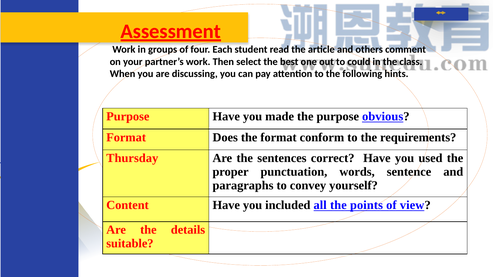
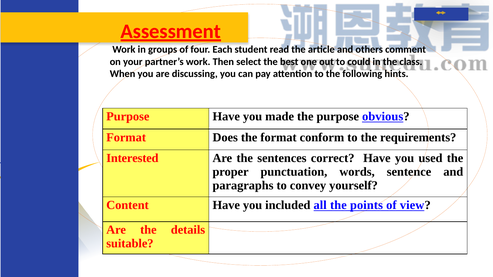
Thursday: Thursday -> Interested
